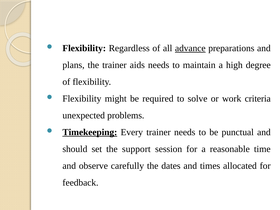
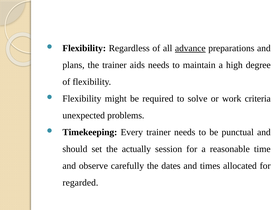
Timekeeping underline: present -> none
support: support -> actually
feedback: feedback -> regarded
